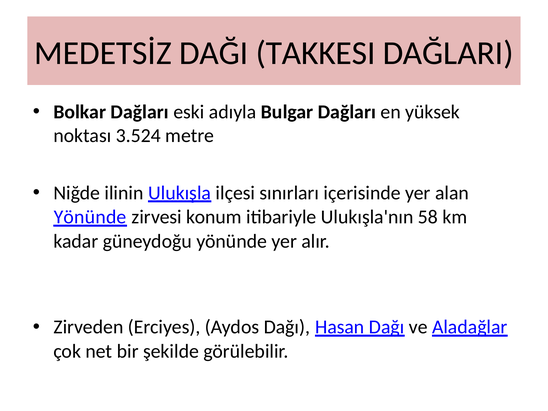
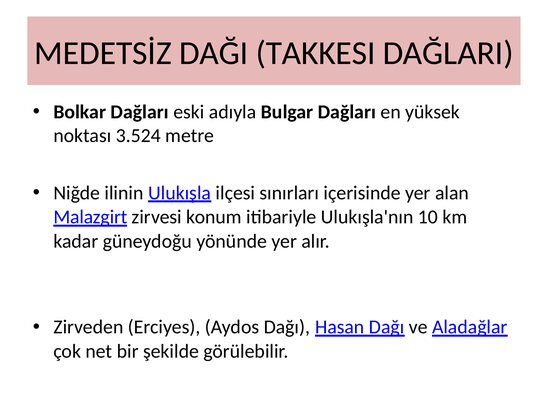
Yönünde at (90, 217): Yönünde -> Malazgirt
58: 58 -> 10
